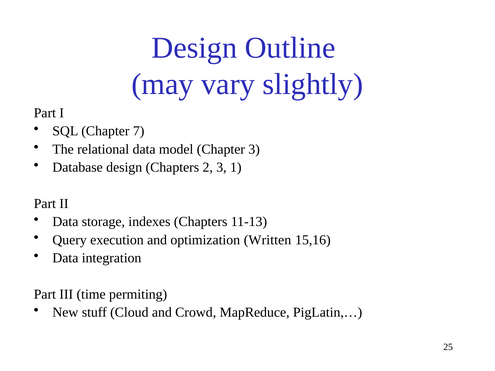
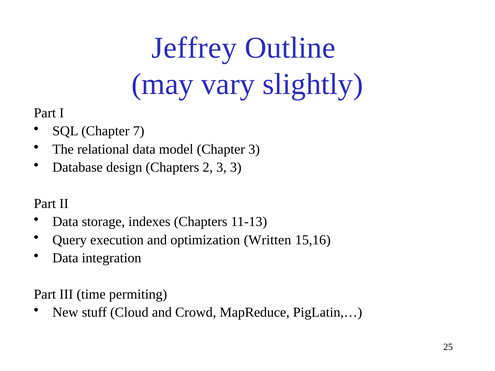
Design at (194, 48): Design -> Jeffrey
3 1: 1 -> 3
